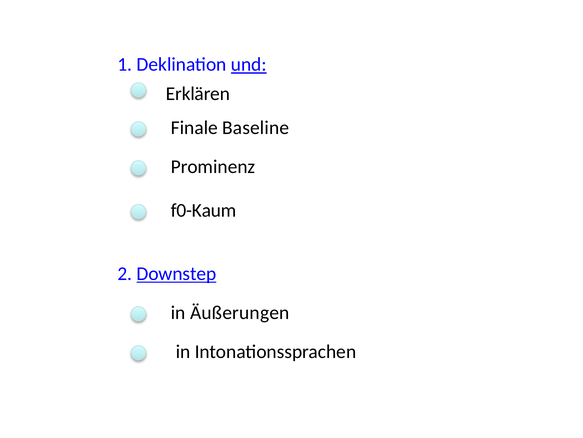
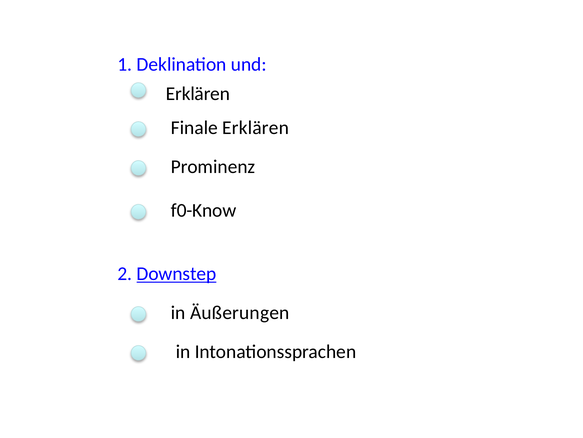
und underline: present -> none
Finale Baseline: Baseline -> Erklären
f0-Kaum: f0-Kaum -> f0-Know
